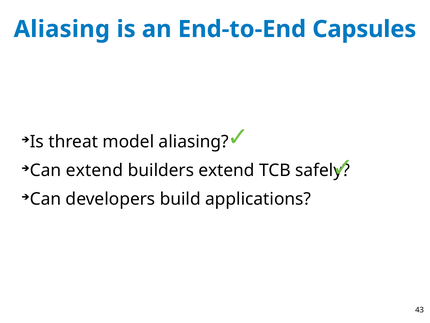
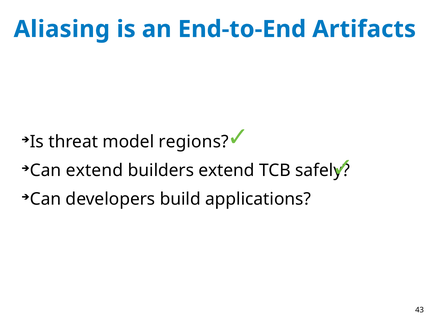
Capsules: Capsules -> Artifacts
model aliasing: aliasing -> regions
